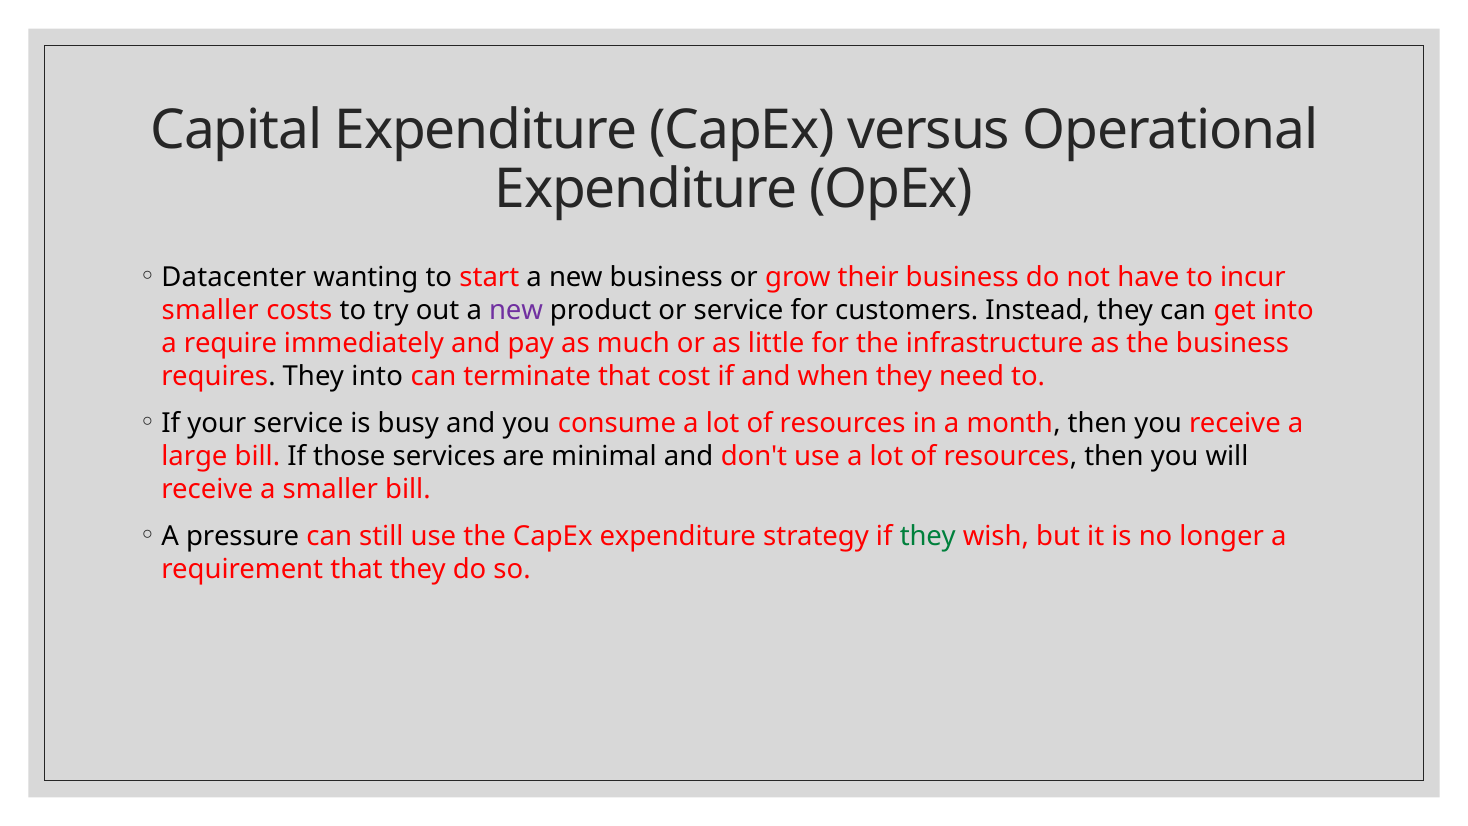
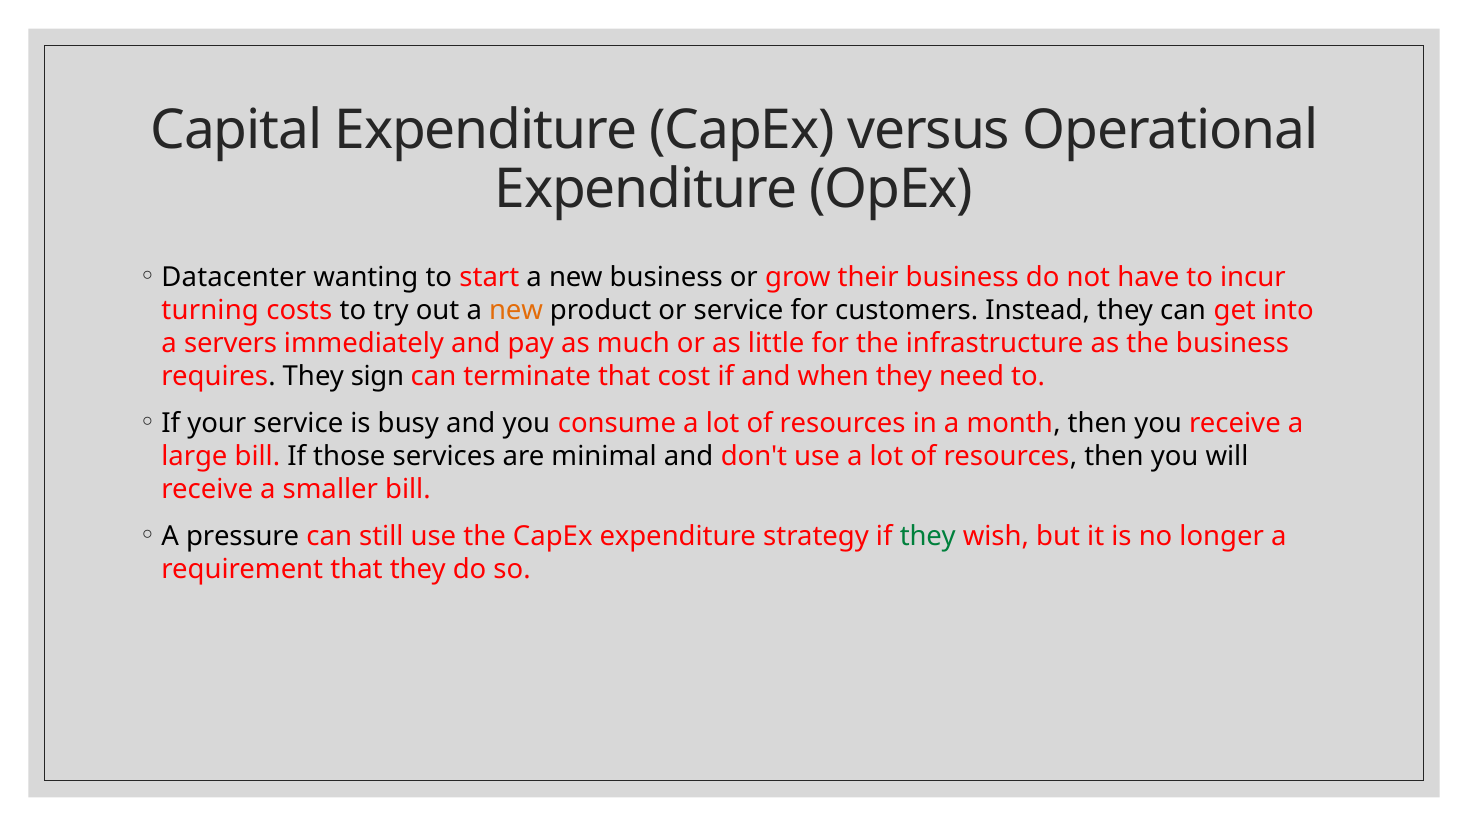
smaller at (210, 310): smaller -> turning
new at (516, 310) colour: purple -> orange
require: require -> servers
They into: into -> sign
